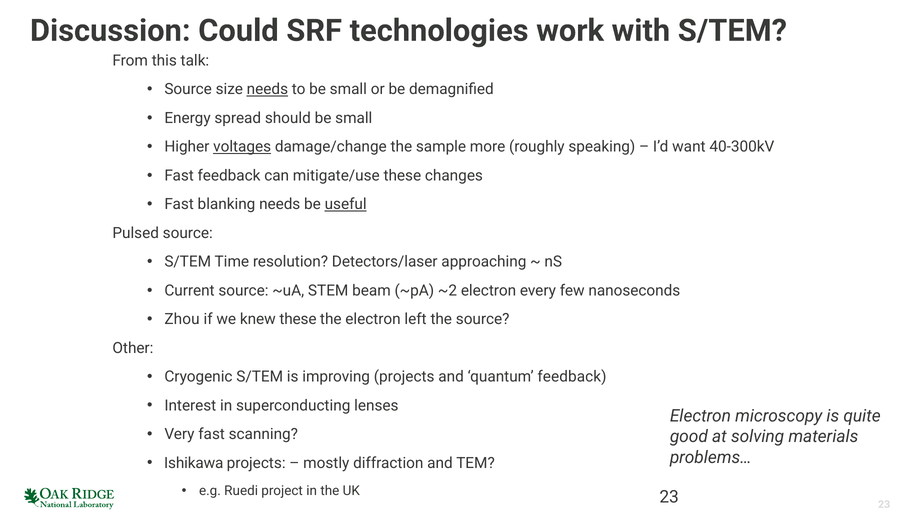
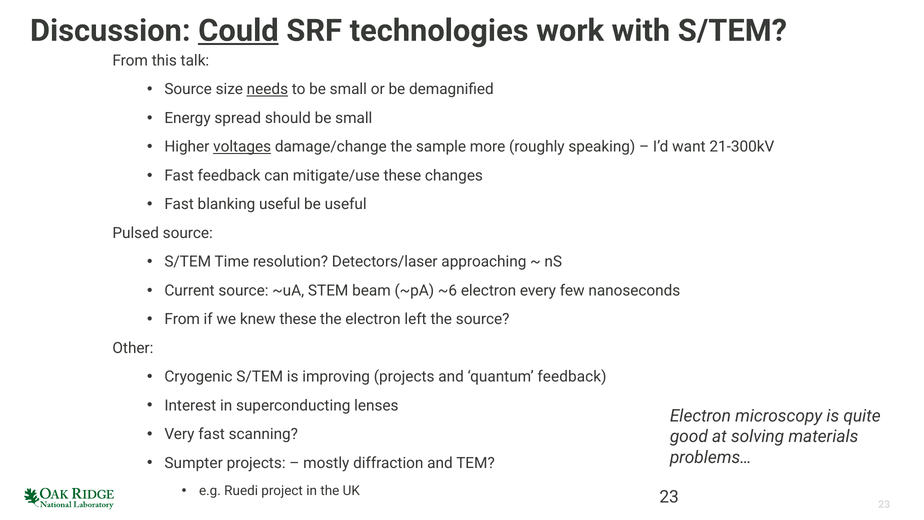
Could underline: none -> present
40-300kV: 40-300kV -> 21-300kV
blanking needs: needs -> useful
useful at (346, 204) underline: present -> none
~2: ~2 -> ~6
Zhou at (182, 319): Zhou -> From
Ishikawa: Ishikawa -> Sumpter
